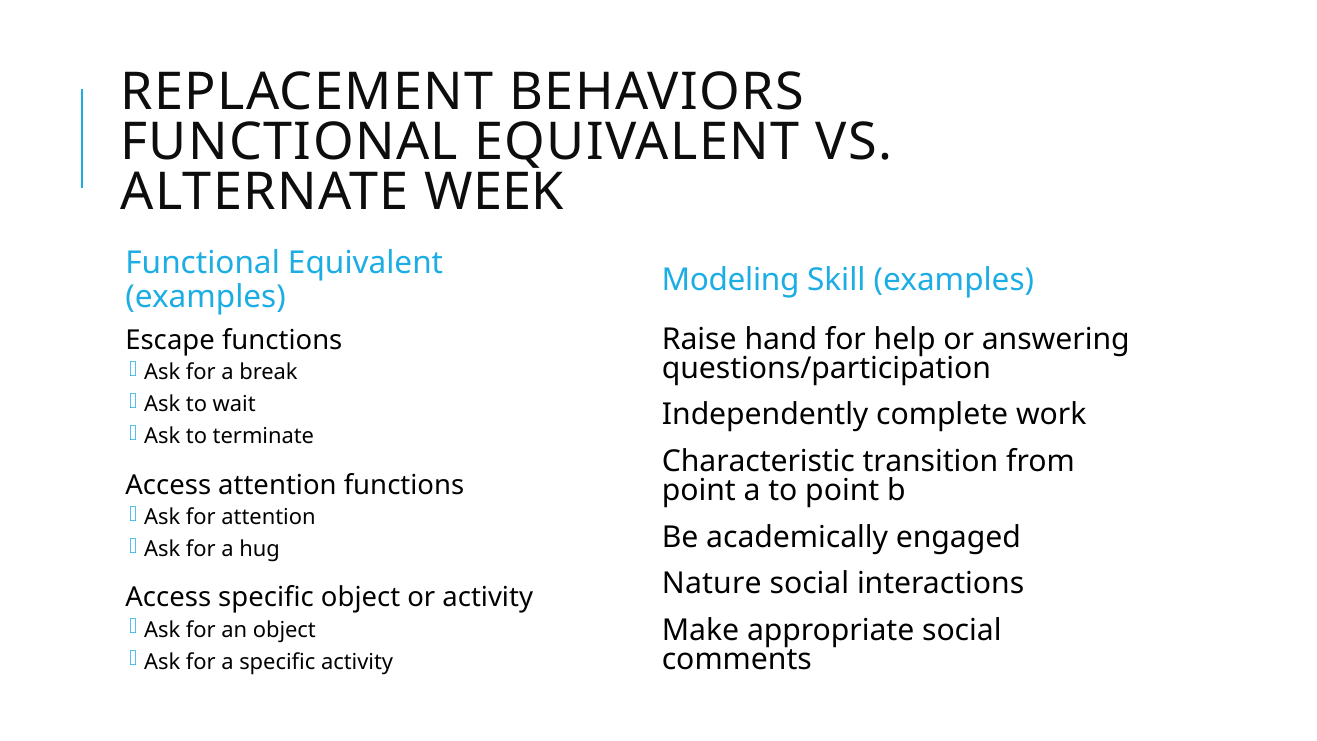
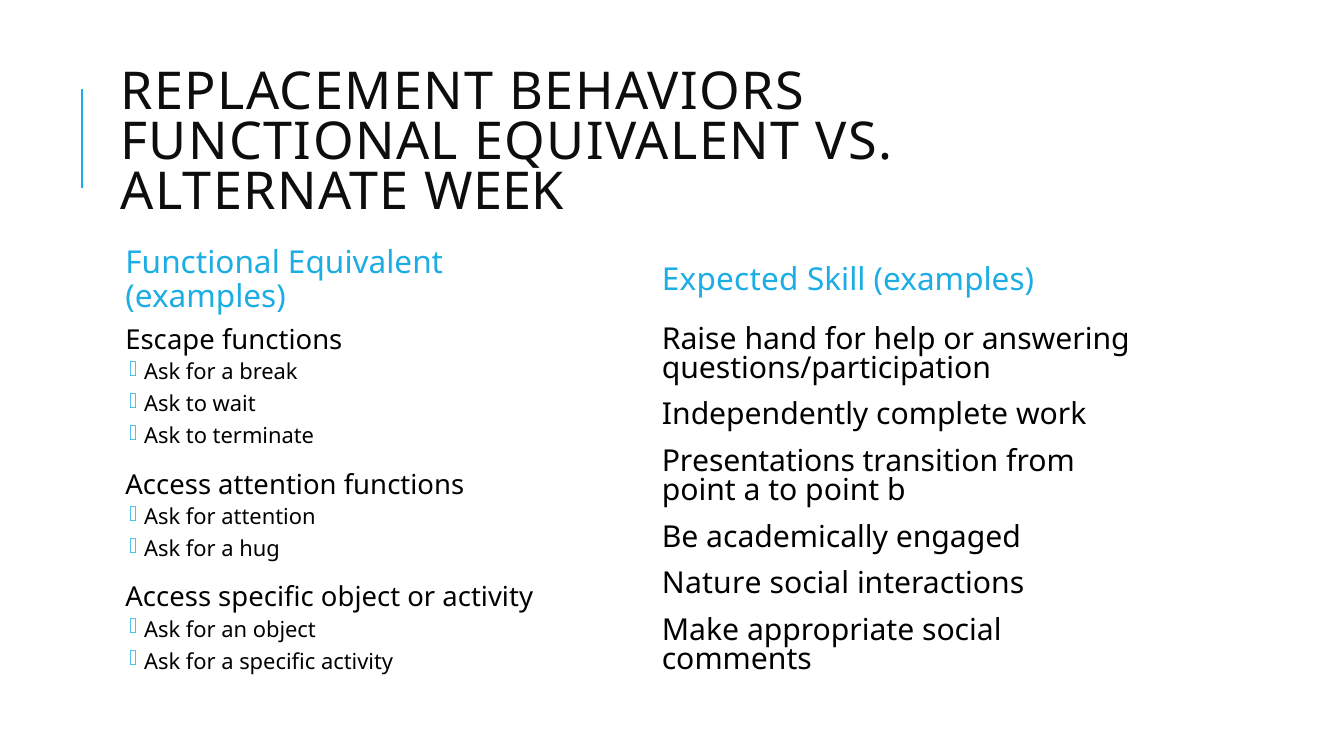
Modeling: Modeling -> Expected
Characteristic: Characteristic -> Presentations
